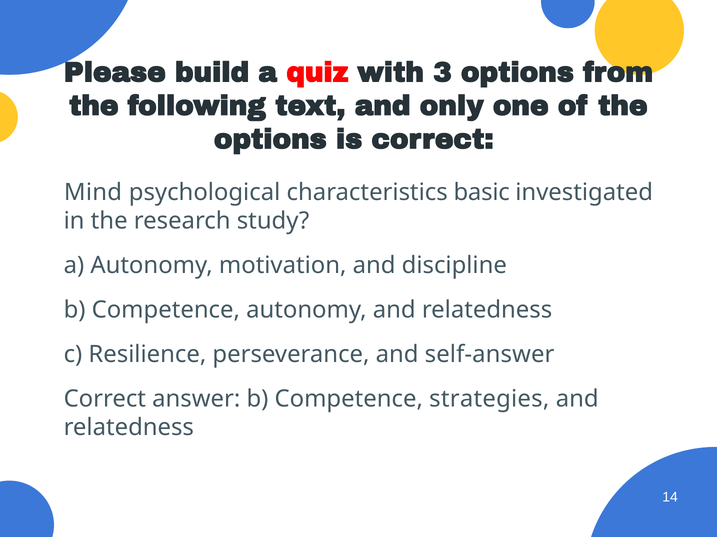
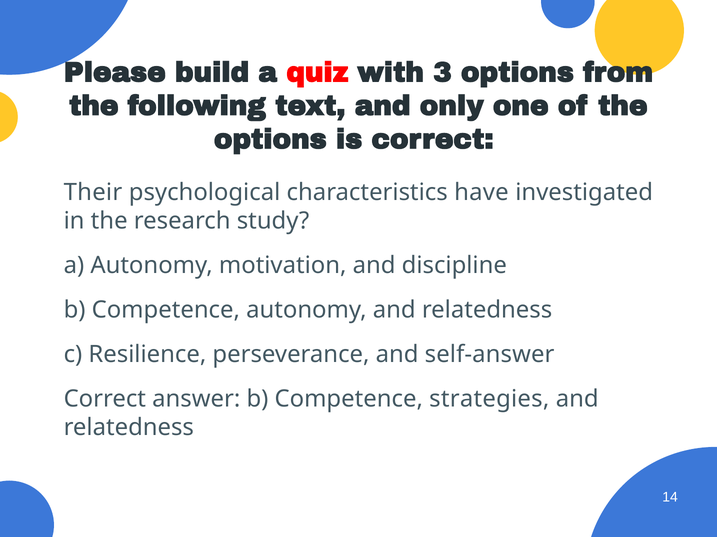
Mind: Mind -> Their
basic: basic -> have
